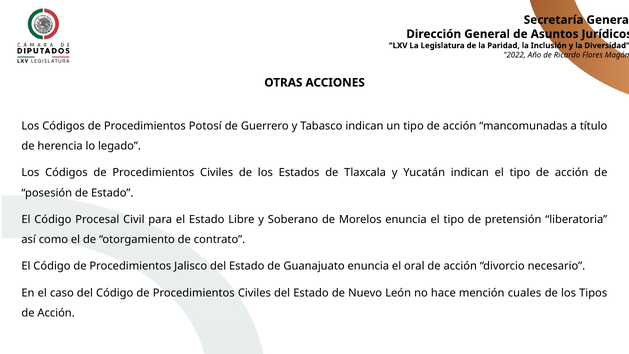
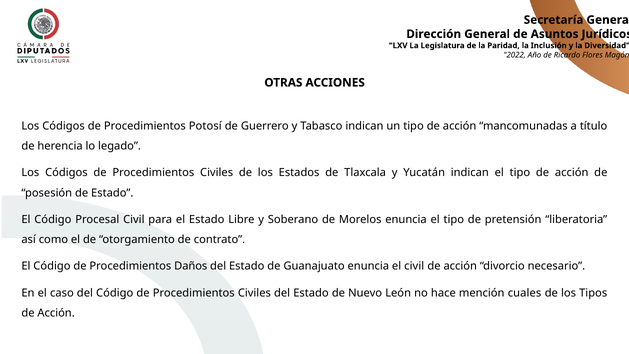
Jalisco: Jalisco -> Daños
el oral: oral -> civil
